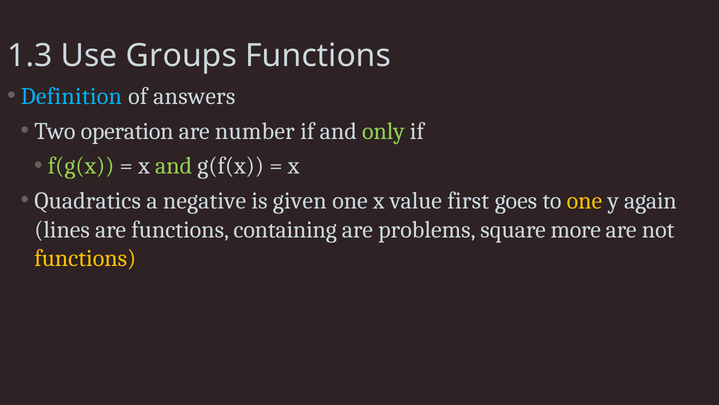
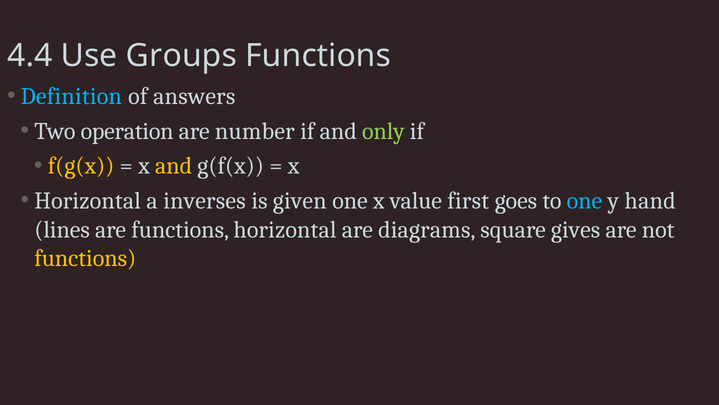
1.3: 1.3 -> 4.4
f(g(x colour: light green -> yellow
and at (174, 166) colour: light green -> yellow
Quadratics at (88, 201): Quadratics -> Horizontal
negative: negative -> inverses
one at (584, 201) colour: yellow -> light blue
again: again -> hand
functions containing: containing -> horizontal
problems: problems -> diagrams
more: more -> gives
